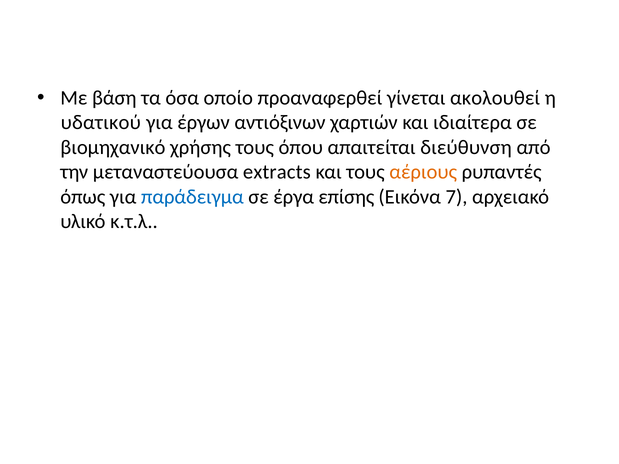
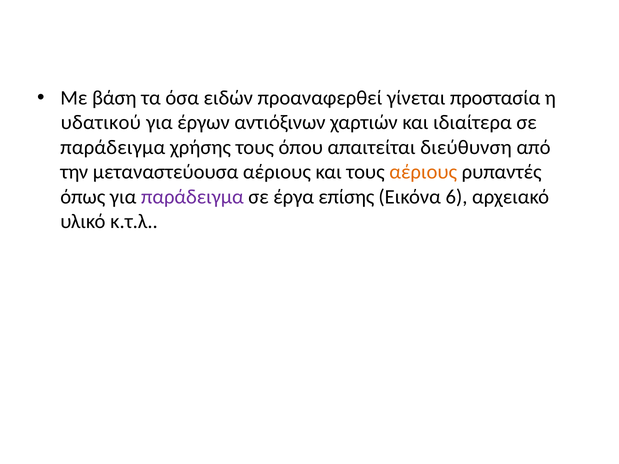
οποίο: οποίο -> ειδών
ακολουθεί: ακολουθεί -> προστασία
βιομηχανικό at (113, 147): βιομηχανικό -> παράδειγμα
μεταναστεύουσα extracts: extracts -> αέριους
παράδειγμα at (192, 197) colour: blue -> purple
7: 7 -> 6
